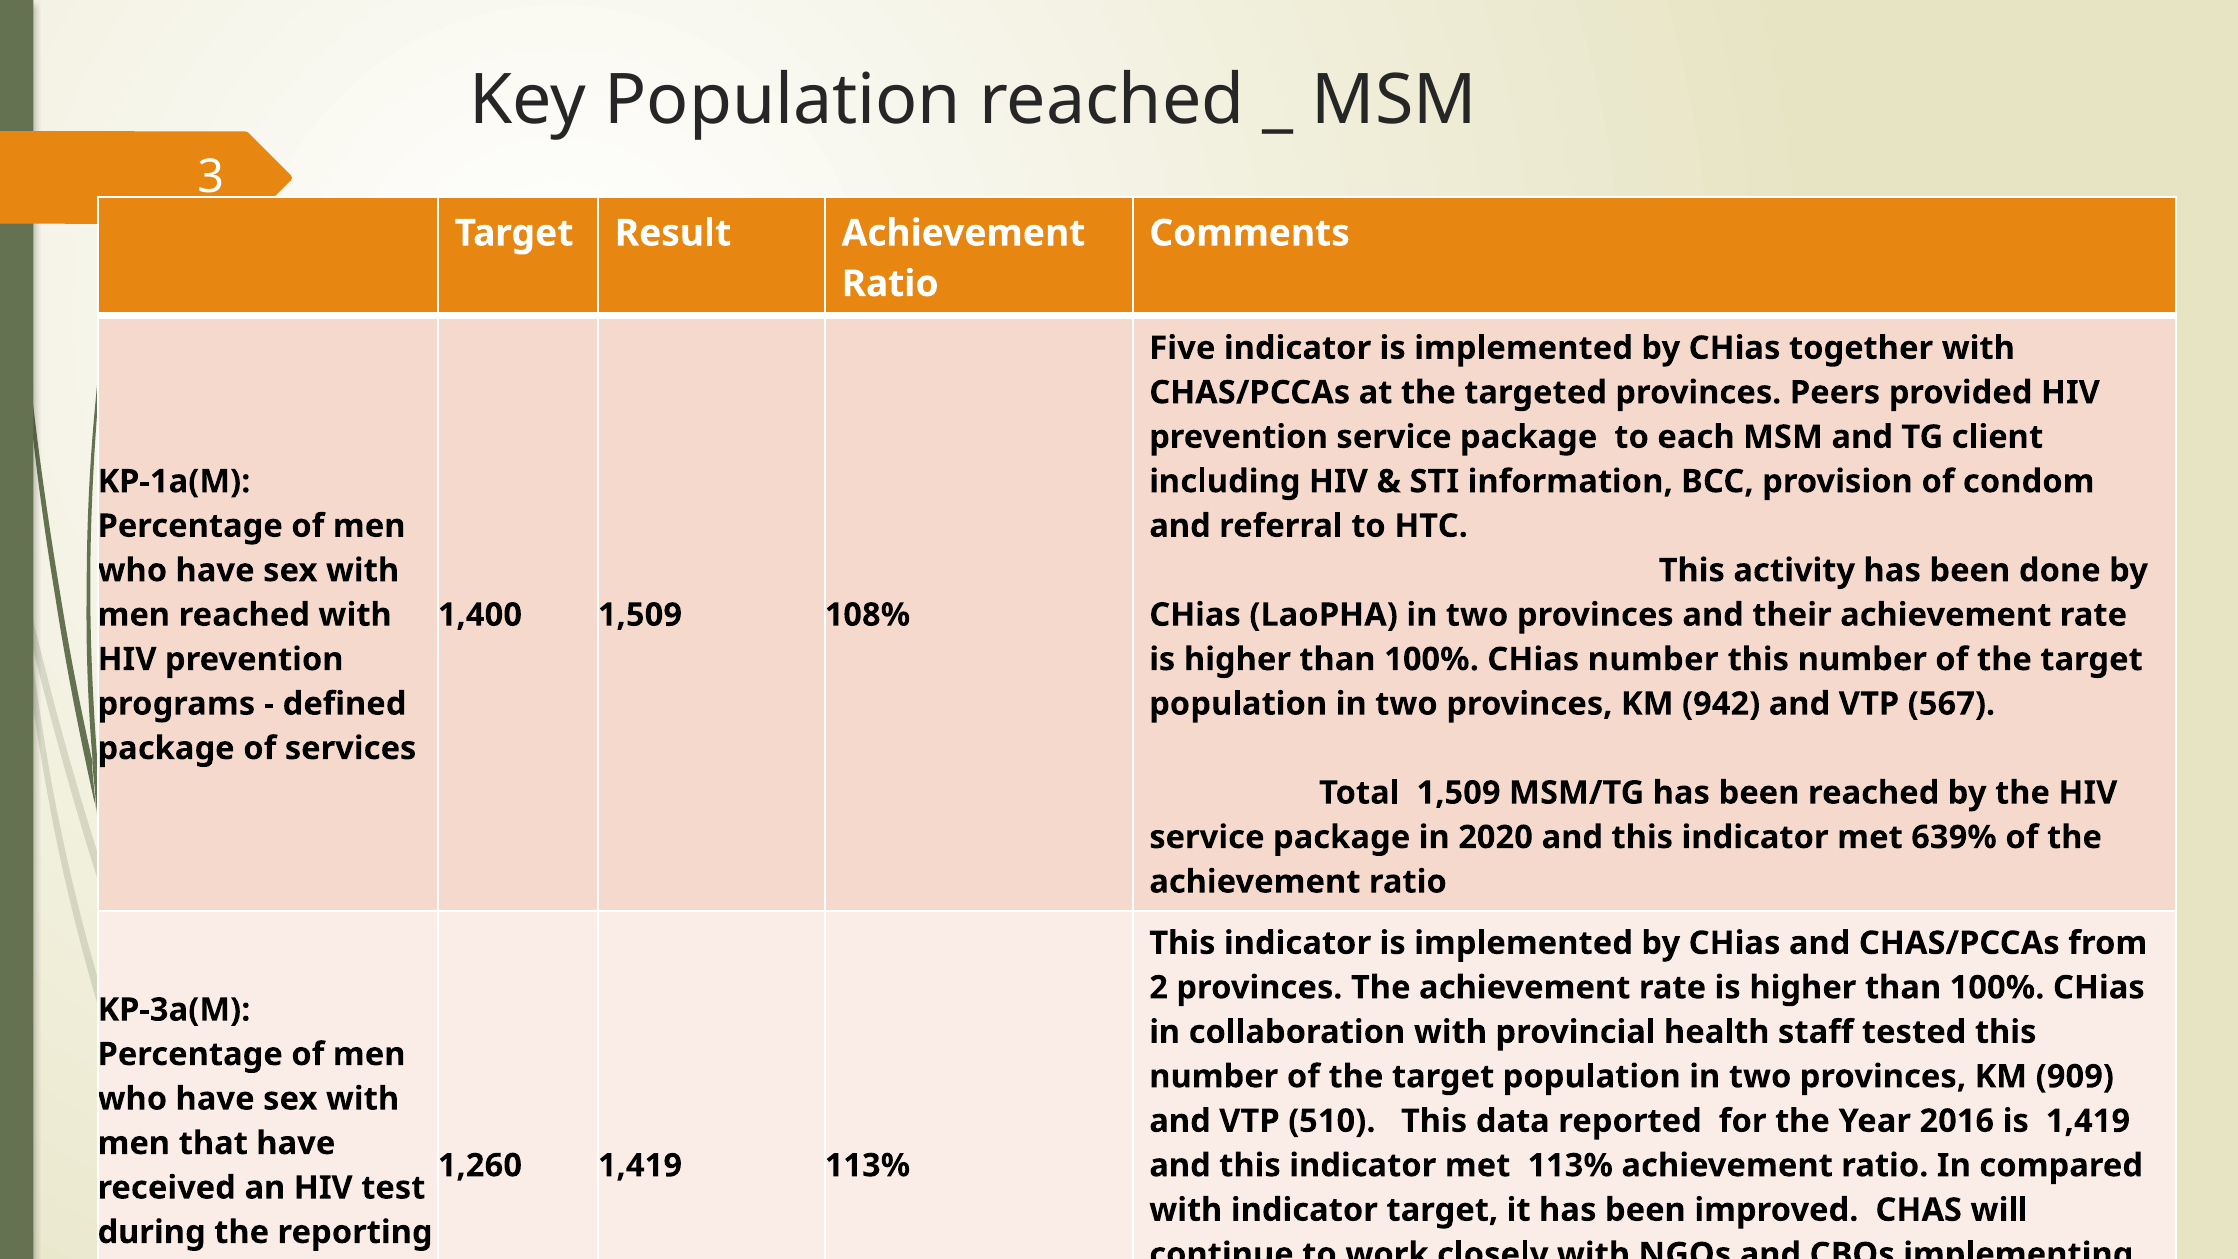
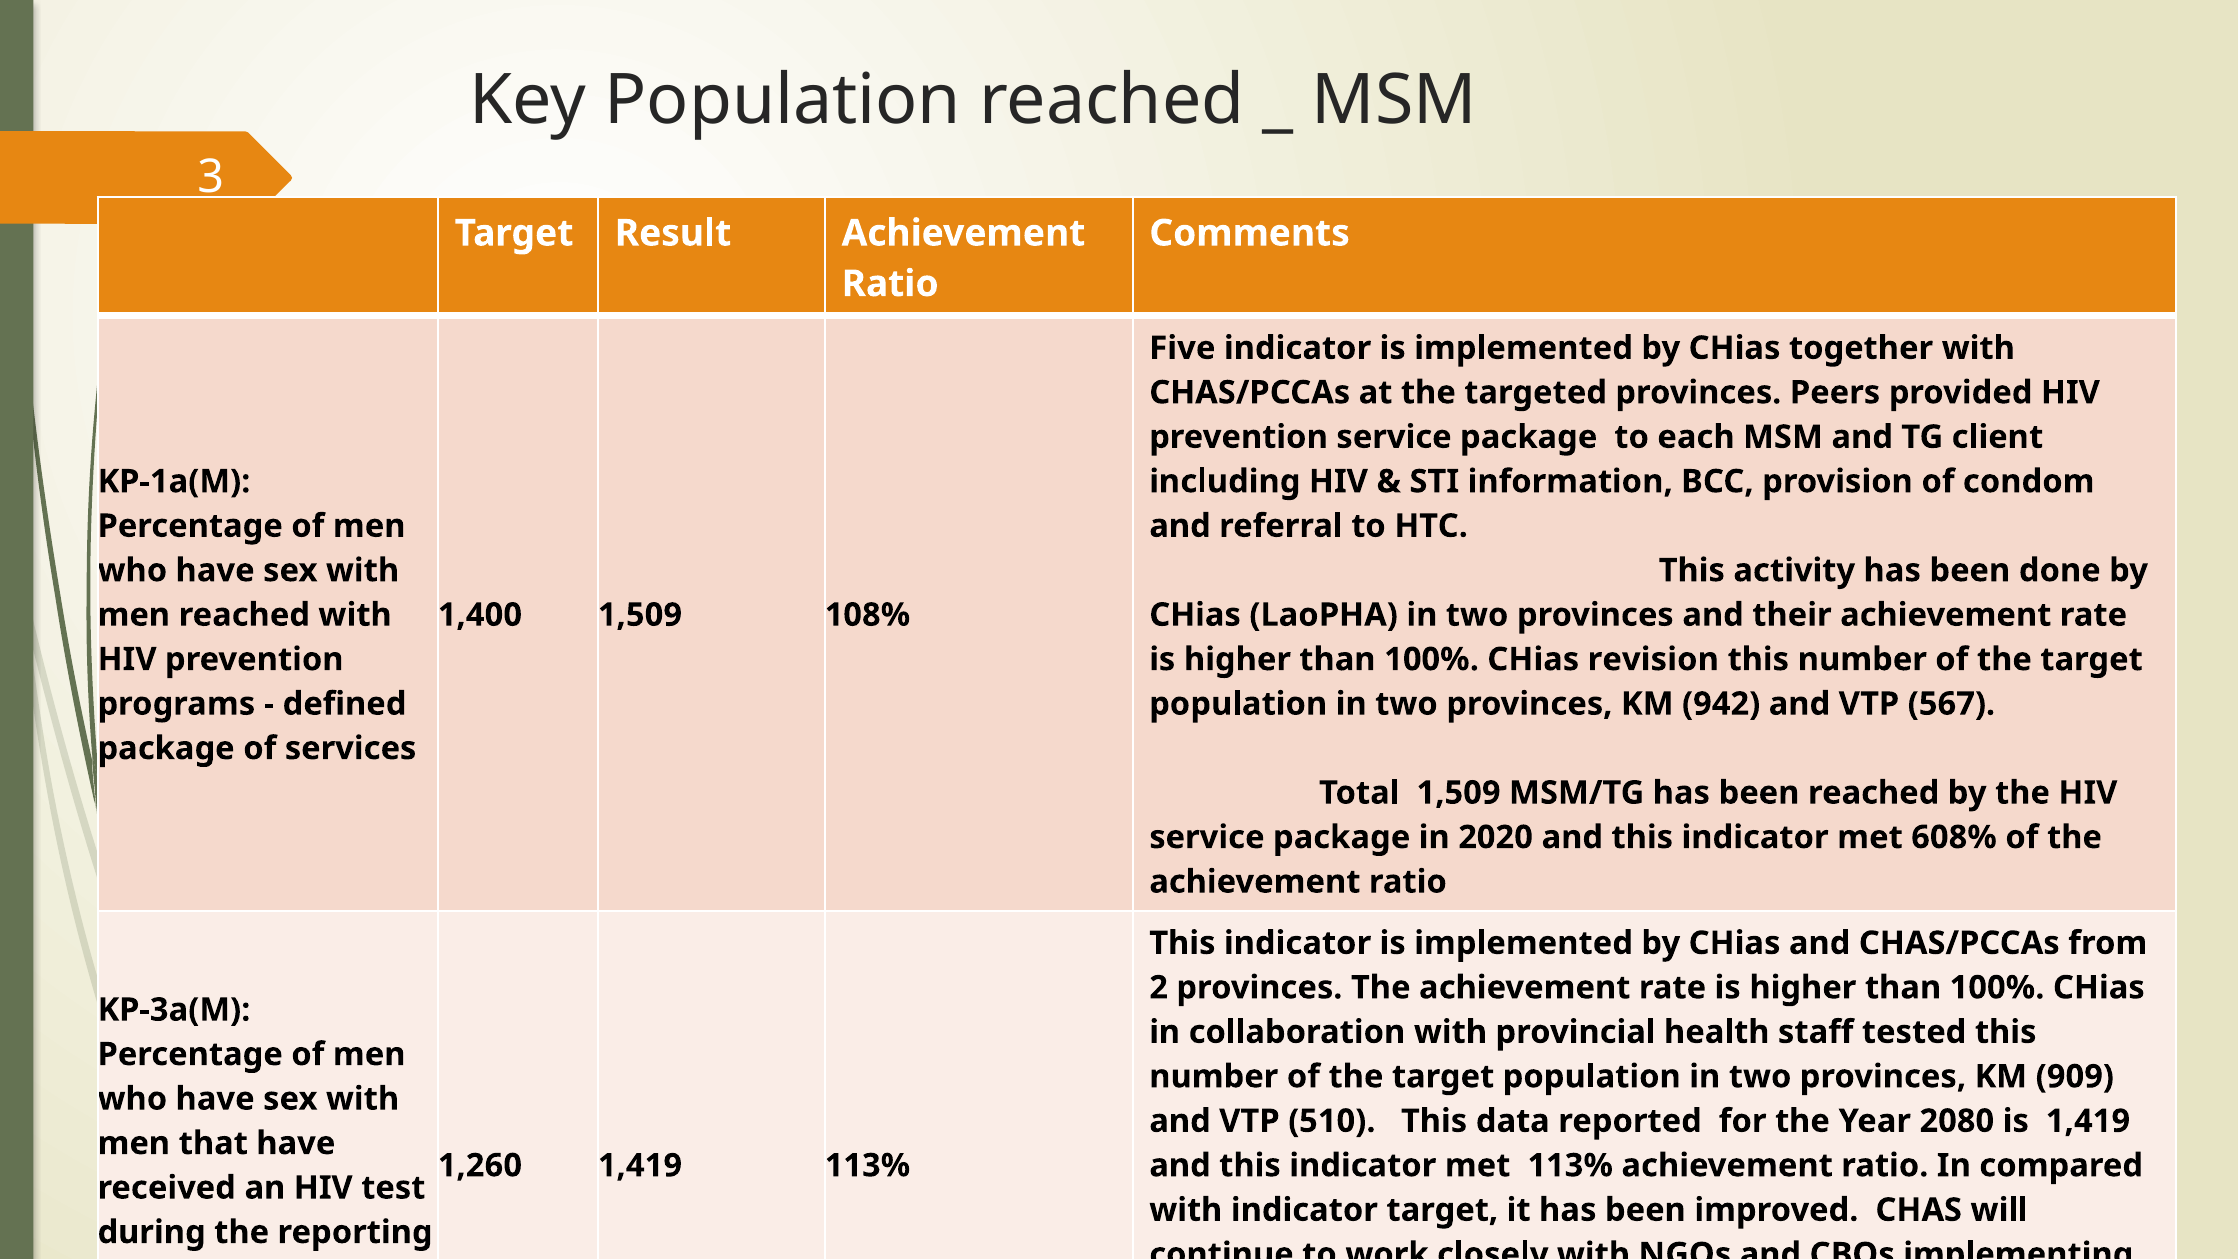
CHias number: number -> revision
639%: 639% -> 608%
2016: 2016 -> 2080
